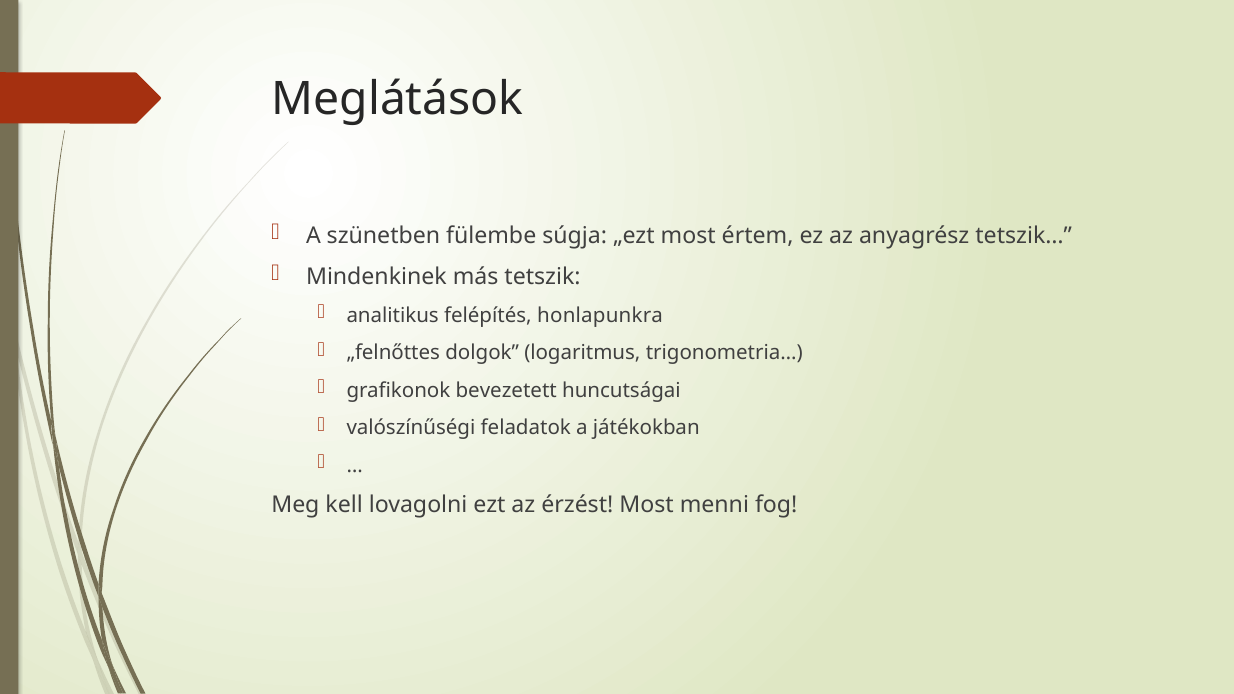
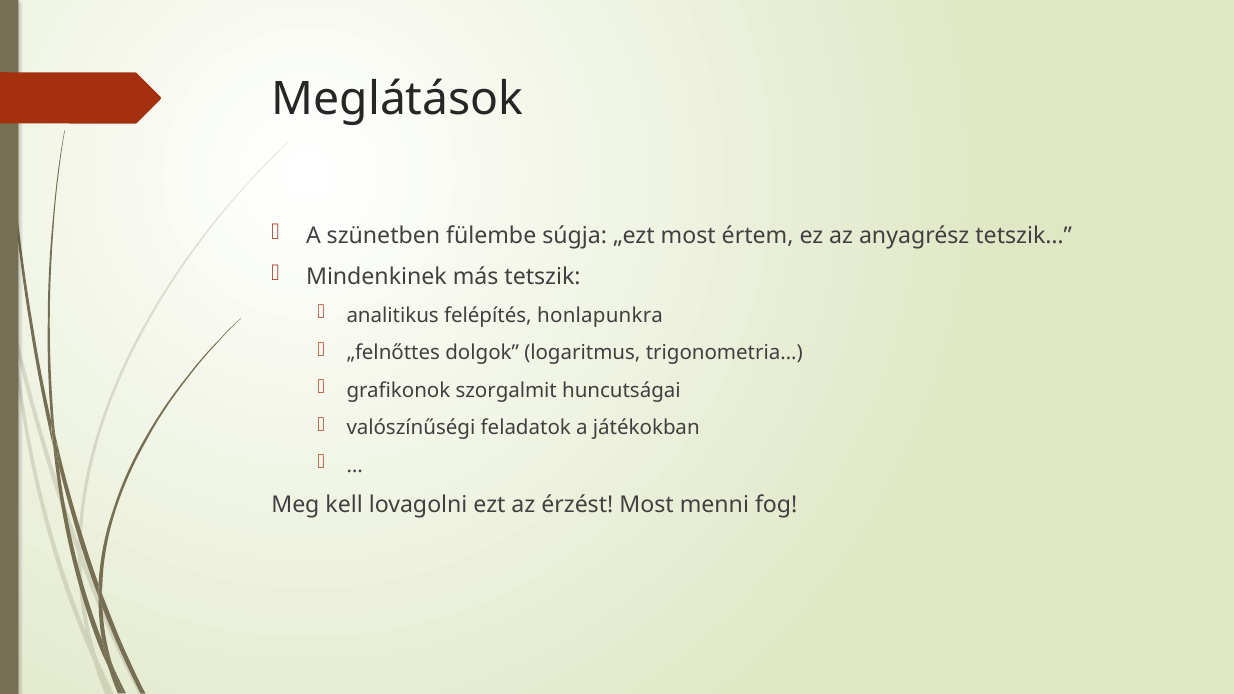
bevezetett: bevezetett -> szorgalmit
